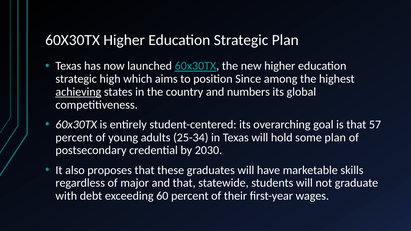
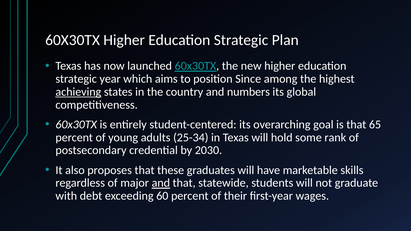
high: high -> year
57: 57 -> 65
some plan: plan -> rank
and at (161, 183) underline: none -> present
